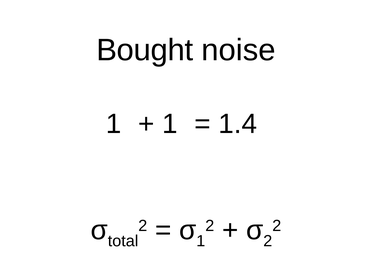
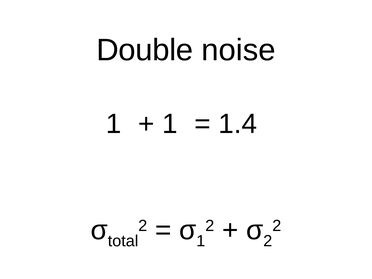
Bought: Bought -> Double
